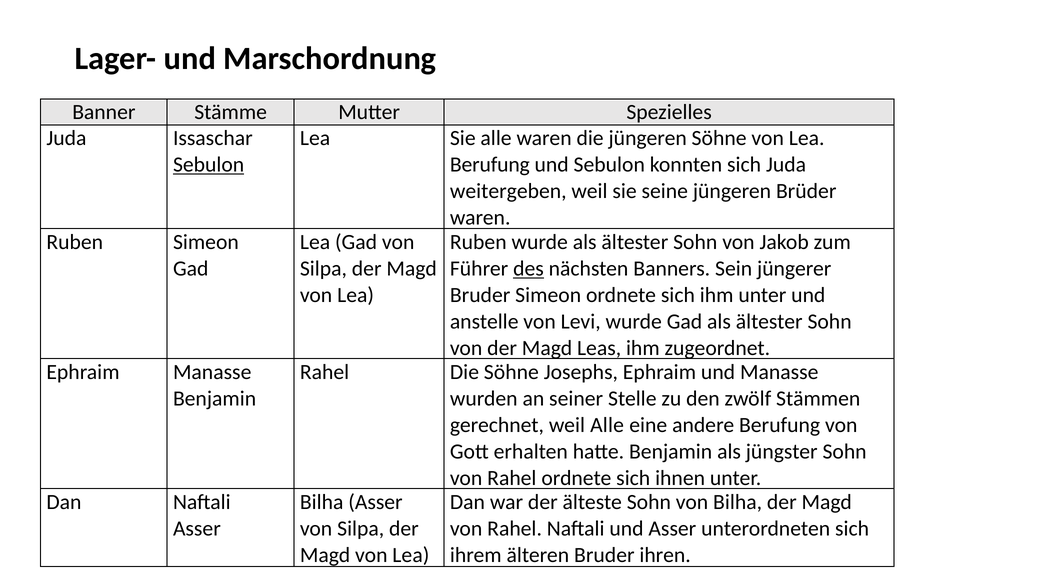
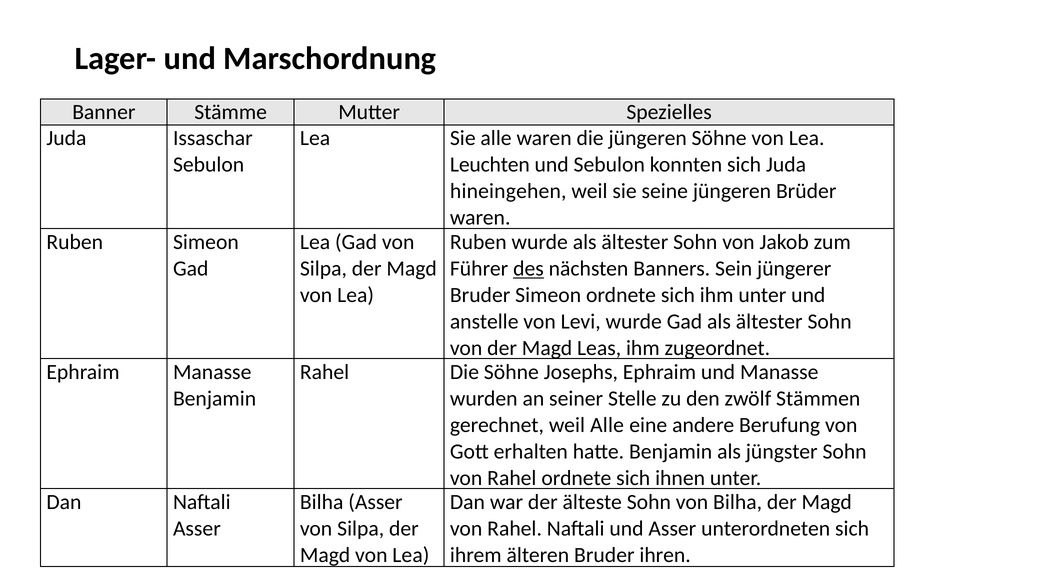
Sebulon at (209, 165) underline: present -> none
Berufung at (490, 165): Berufung -> Leuchten
weitergeben: weitergeben -> hineingehen
